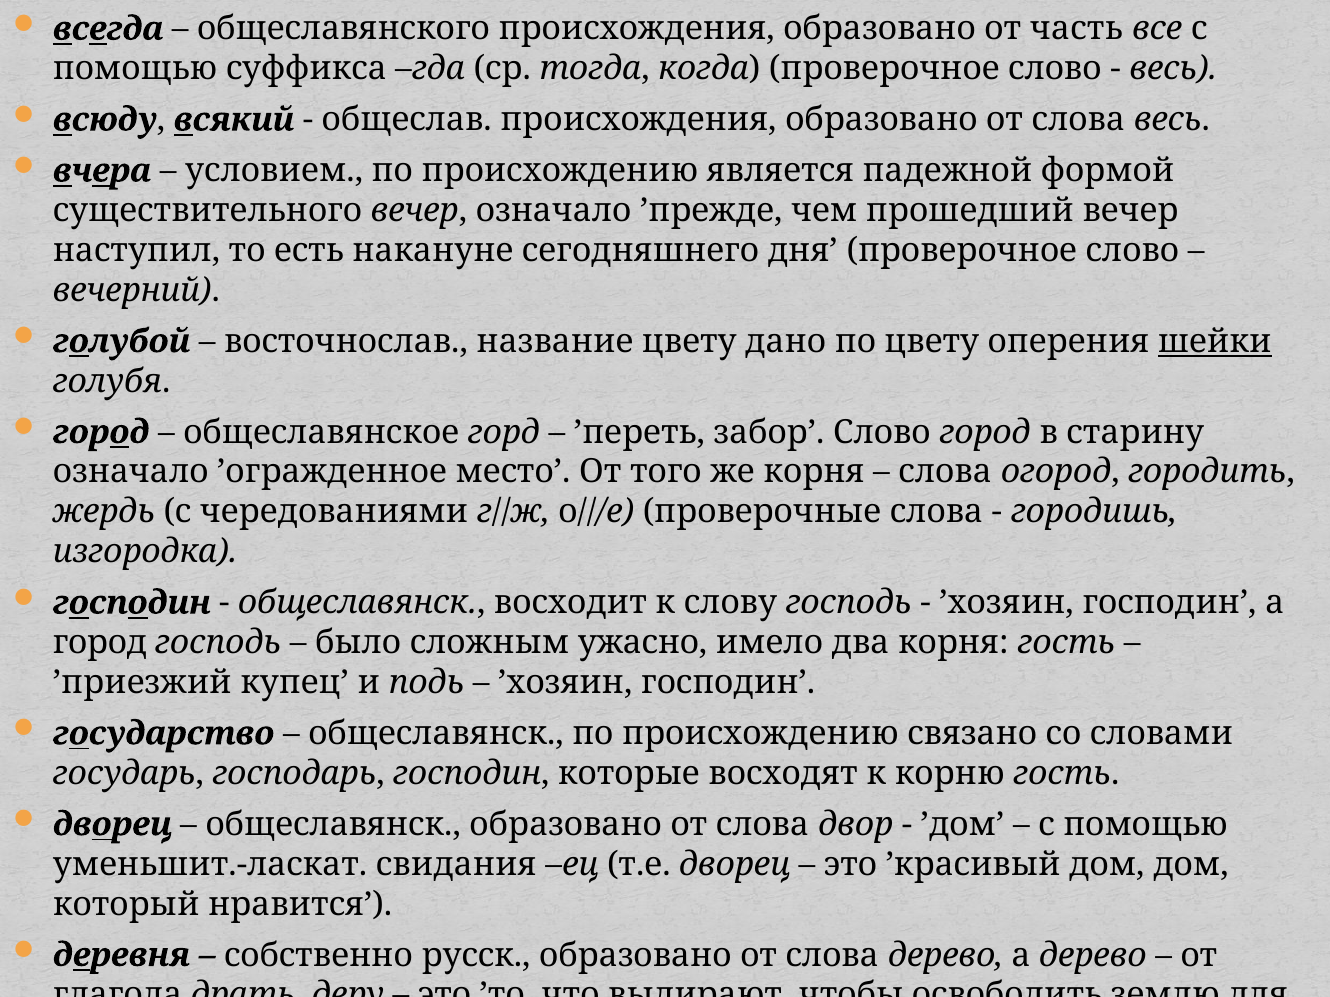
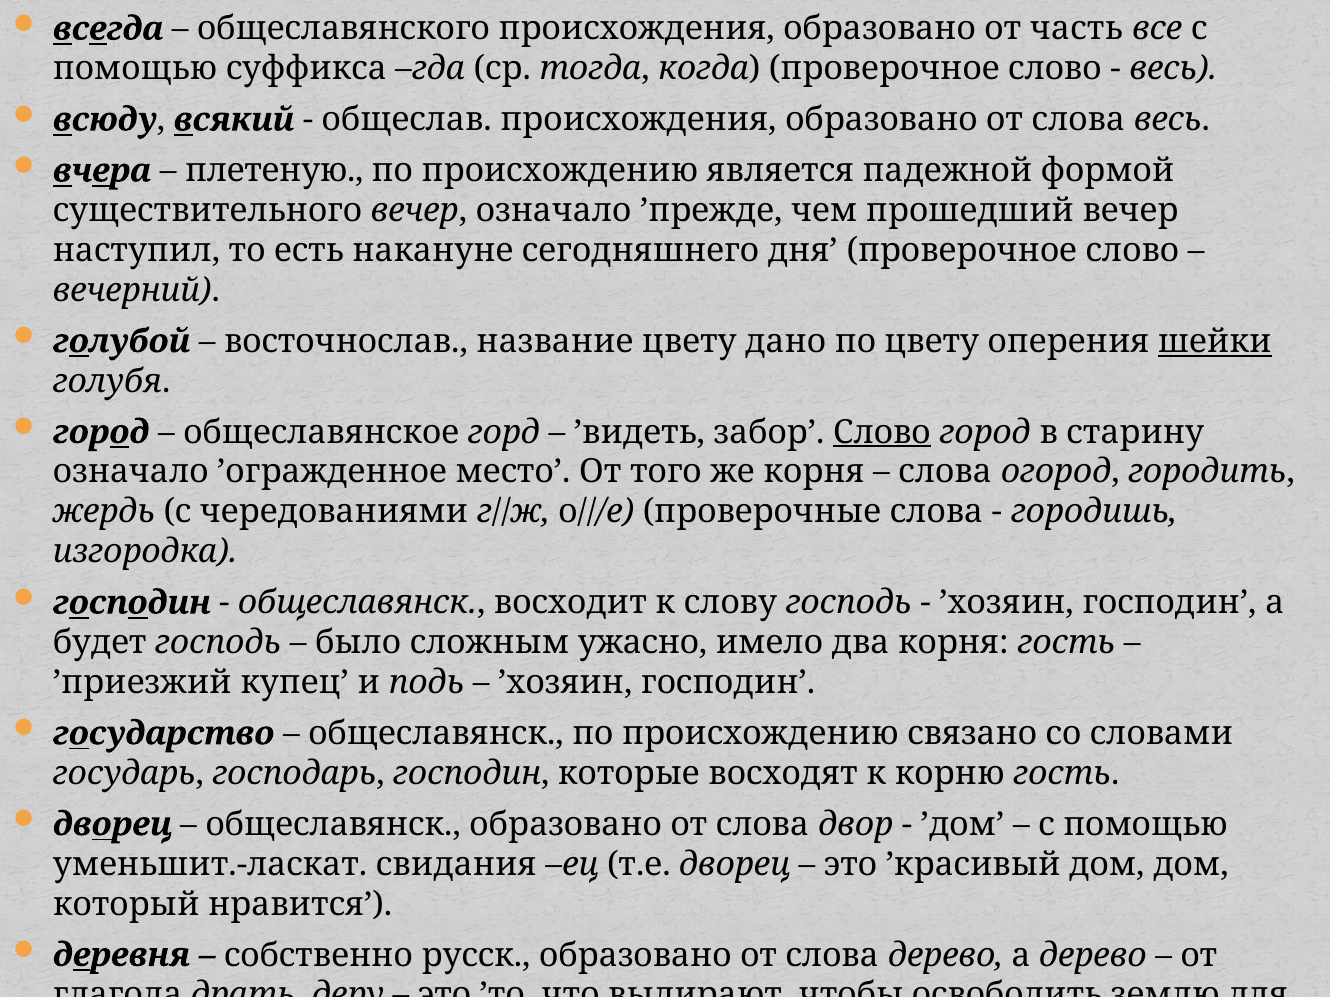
условием: условием -> плетеную
’переть: ’переть -> ’видеть
Слово at (882, 432) underline: none -> present
город at (100, 643): город -> будет
